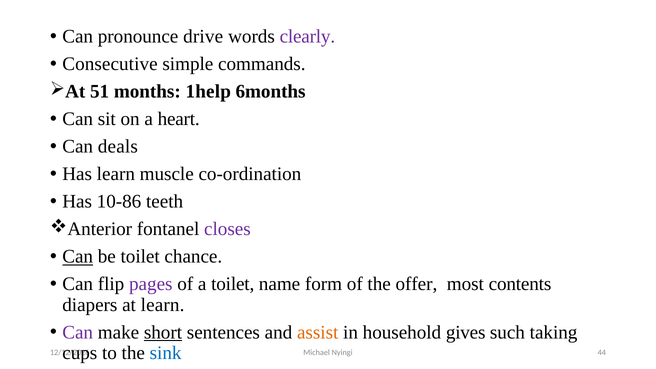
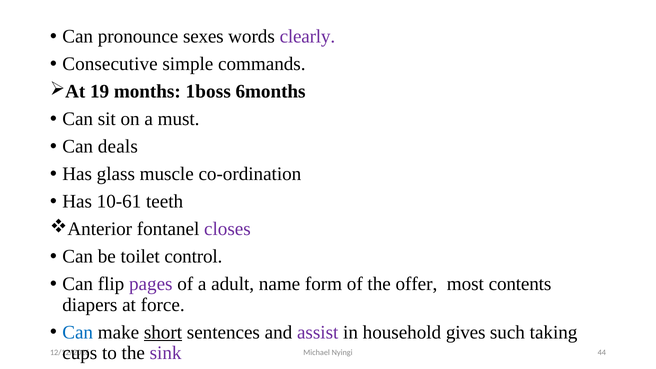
drive: drive -> sexes
51: 51 -> 19
1help: 1help -> 1boss
heart: heart -> must
Has learn: learn -> glass
10-86: 10-86 -> 10-61
Can at (78, 257) underline: present -> none
chance: chance -> control
a toilet: toilet -> adult
at learn: learn -> force
Can at (78, 332) colour: purple -> blue
assist colour: orange -> purple
sink colour: blue -> purple
